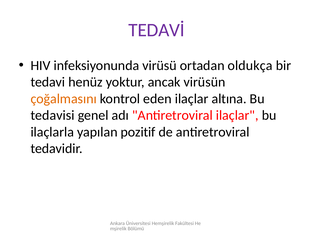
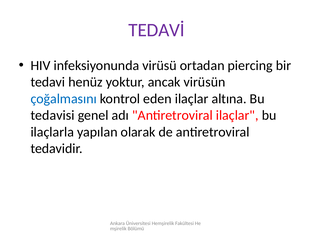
oldukça: oldukça -> piercing
çoğalmasını colour: orange -> blue
pozitif: pozitif -> olarak
